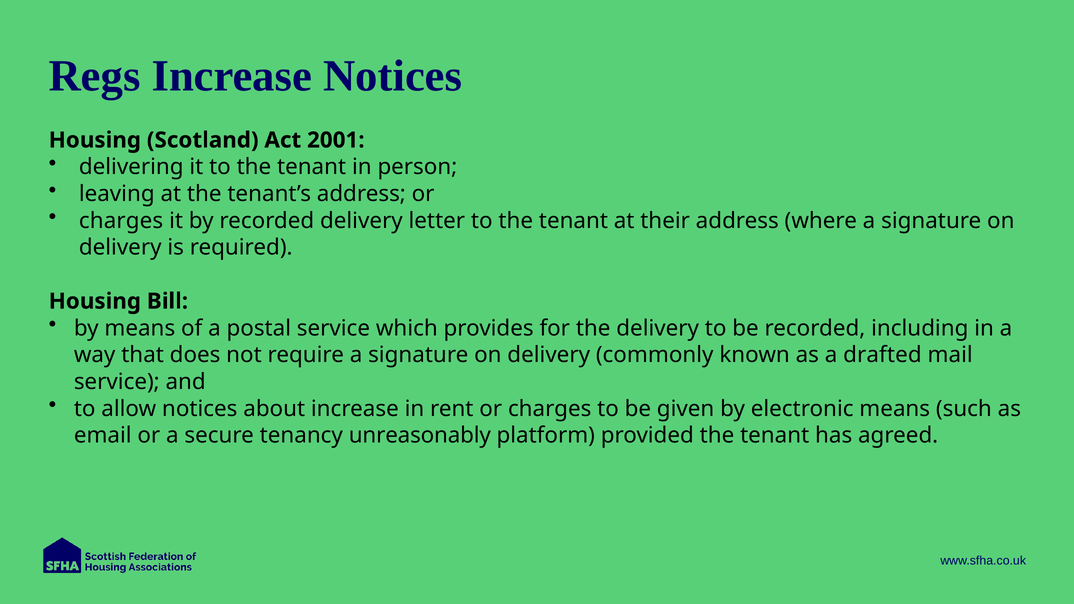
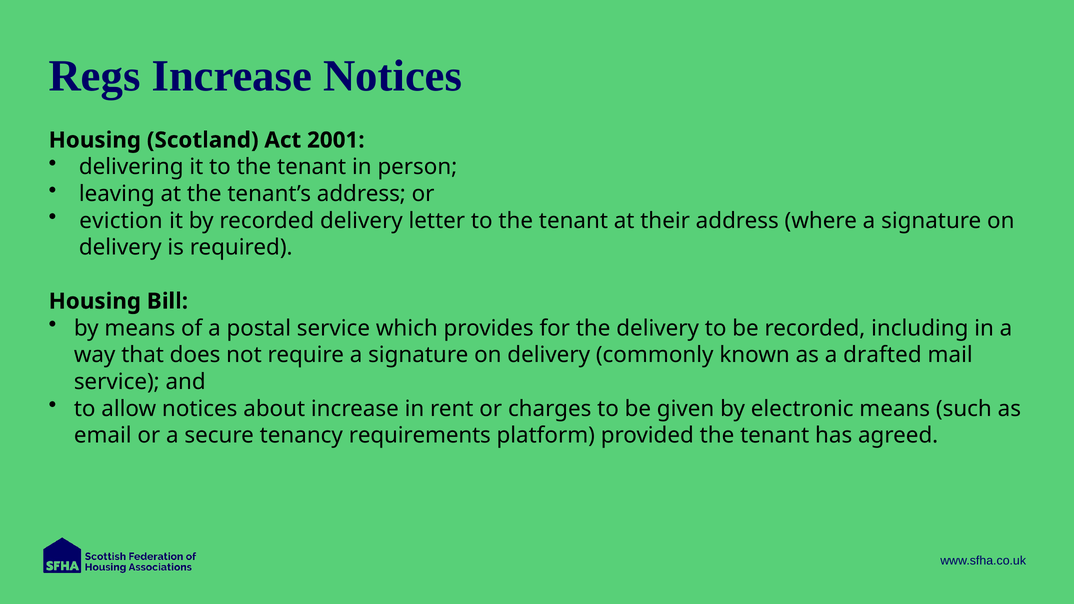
charges at (121, 221): charges -> eviction
unreasonably: unreasonably -> requirements
